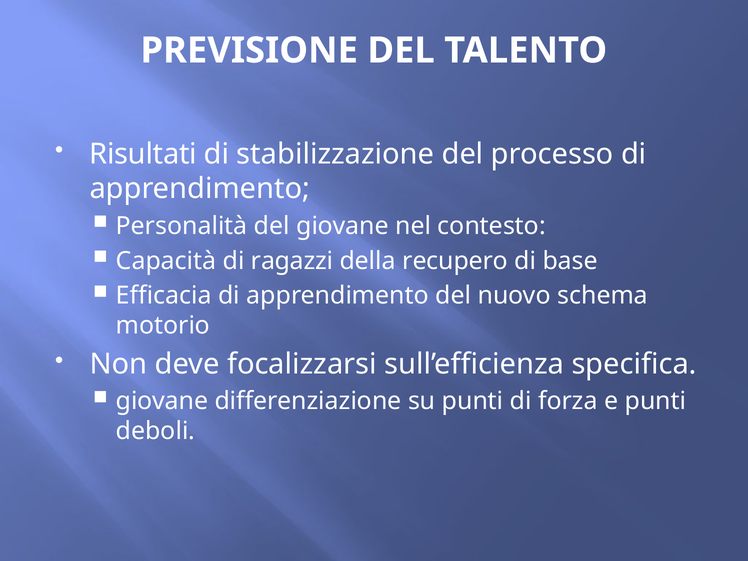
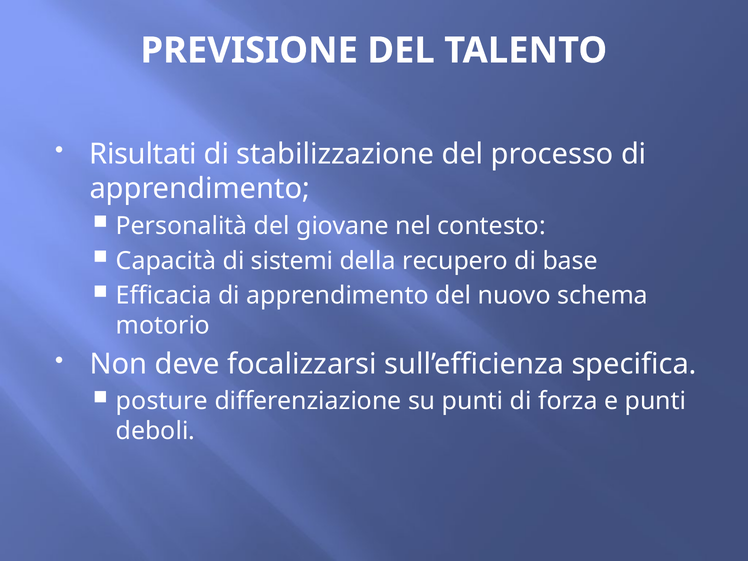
ragazzi: ragazzi -> sistemi
giovane at (162, 401): giovane -> posture
